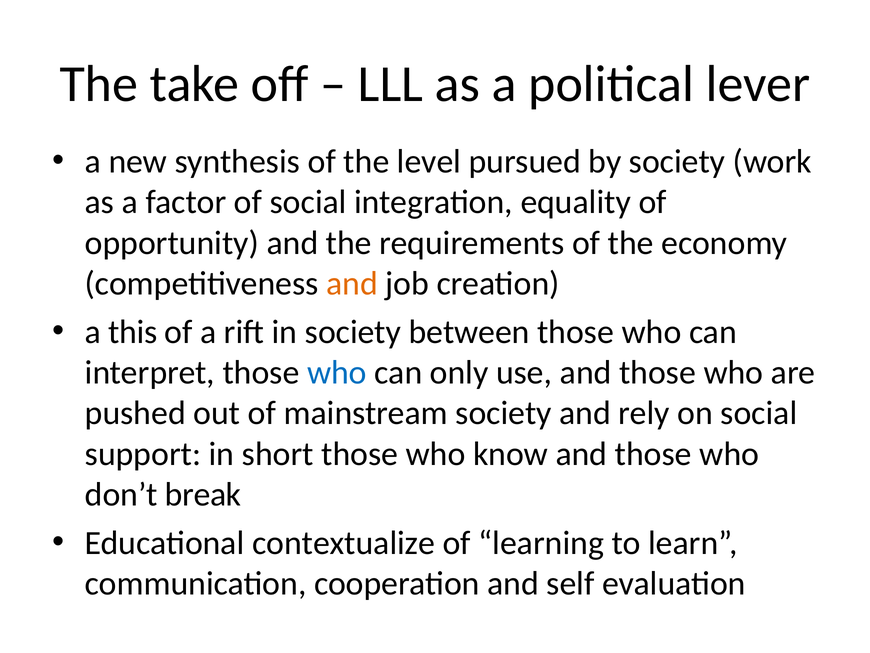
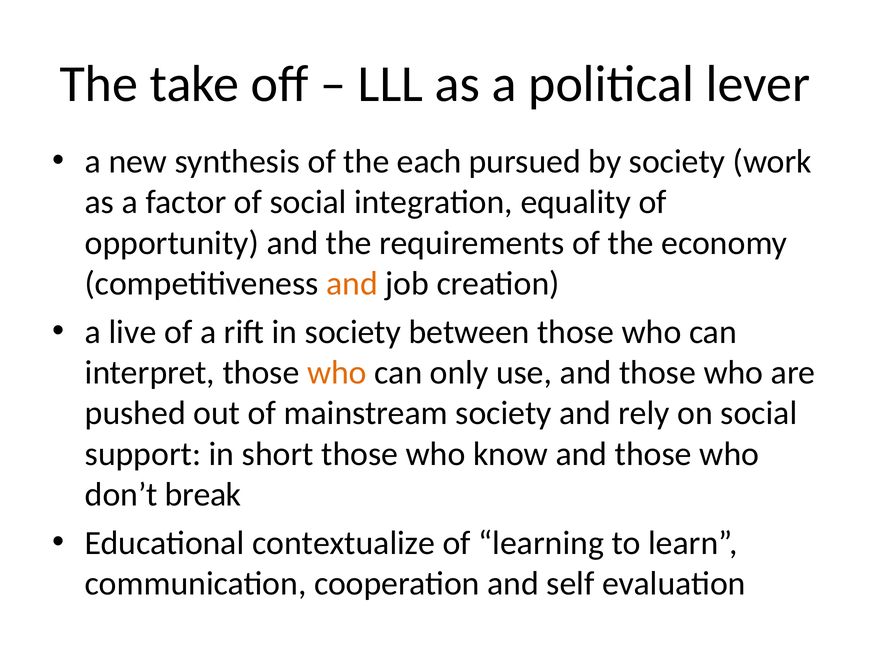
level: level -> each
this: this -> live
who at (337, 372) colour: blue -> orange
